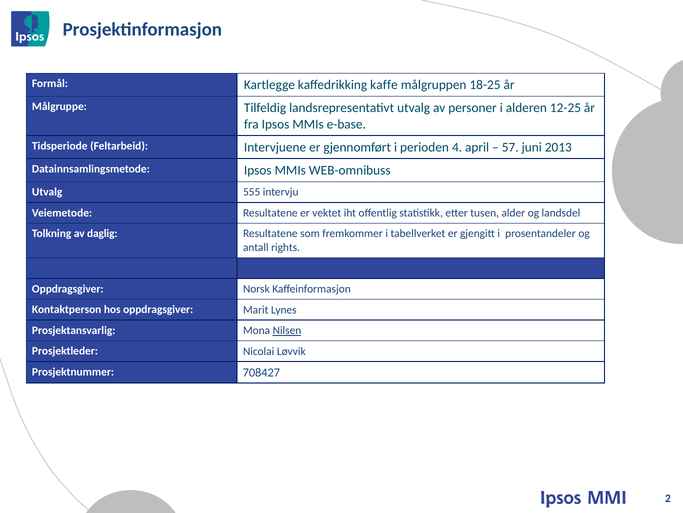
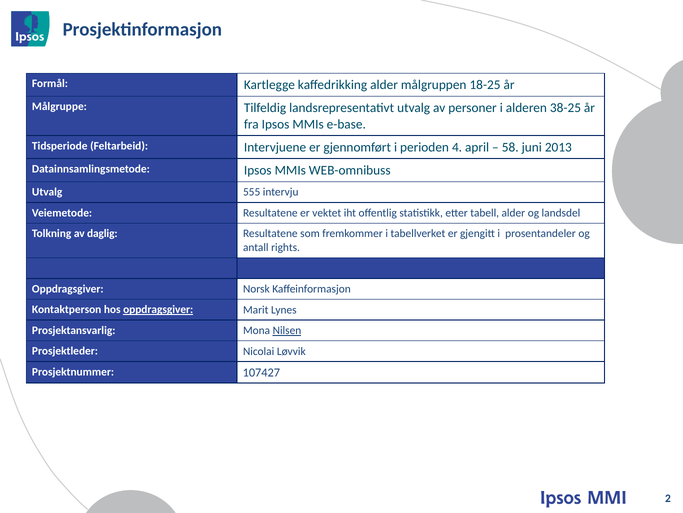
kaffedrikking kaffe: kaffe -> alder
12-25: 12-25 -> 38-25
57: 57 -> 58
tusen: tusen -> tabell
oppdragsgiver at (158, 309) underline: none -> present
708427: 708427 -> 107427
